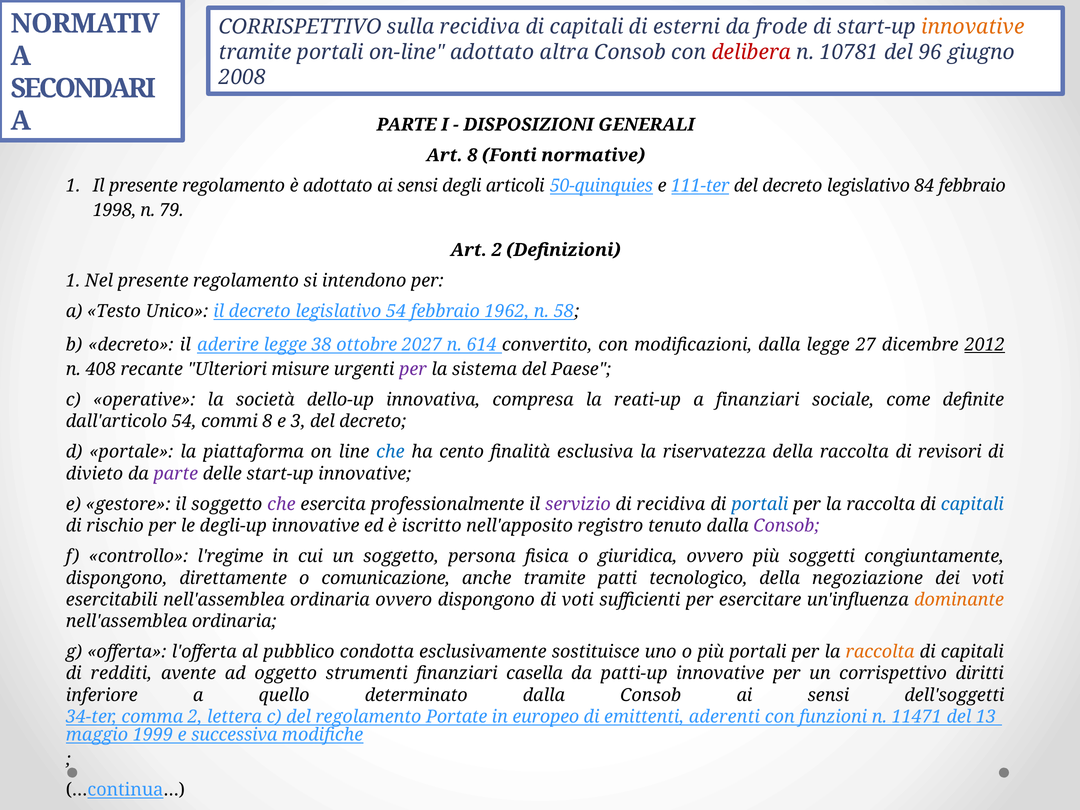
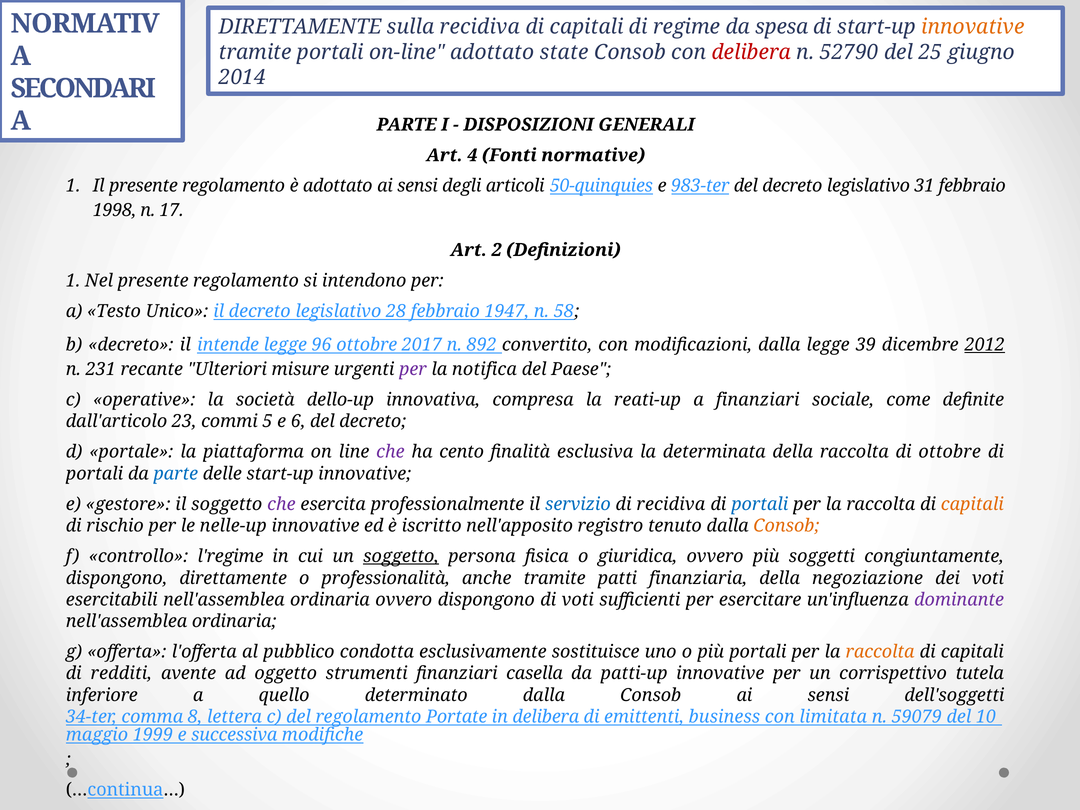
CORRISPETTIVO at (300, 27): CORRISPETTIVO -> DIRETTAMENTE
esterni: esterni -> regime
frode: frode -> spesa
altra: altra -> state
10781: 10781 -> 52790
96: 96 -> 25
2008: 2008 -> 2014
Art 8: 8 -> 4
111-ter: 111-ter -> 983-ter
84: 84 -> 31
79: 79 -> 17
legislativo 54: 54 -> 28
1962: 1962 -> 1947
aderire: aderire -> intende
38: 38 -> 96
2027: 2027 -> 2017
614: 614 -> 892
27: 27 -> 39
408: 408 -> 231
sistema: sistema -> notifica
dall'articolo 54: 54 -> 23
commi 8: 8 -> 5
3: 3 -> 6
che at (390, 452) colour: blue -> purple
riservatezza: riservatezza -> determinata
di revisori: revisori -> ottobre
divieto at (95, 474): divieto -> portali
parte at (176, 474) colour: purple -> blue
servizio colour: purple -> blue
capitali at (972, 504) colour: blue -> orange
degli-up: degli-up -> nelle-up
Consob at (786, 526) colour: purple -> orange
soggetto at (401, 556) underline: none -> present
comunicazione: comunicazione -> professionalità
tecnologico: tecnologico -> finanziaria
dominante colour: orange -> purple
diritti: diritti -> tutela
comma 2: 2 -> 8
in europeo: europeo -> delibera
aderenti: aderenti -> business
funzioni: funzioni -> limitata
11471: 11471 -> 59079
13: 13 -> 10
